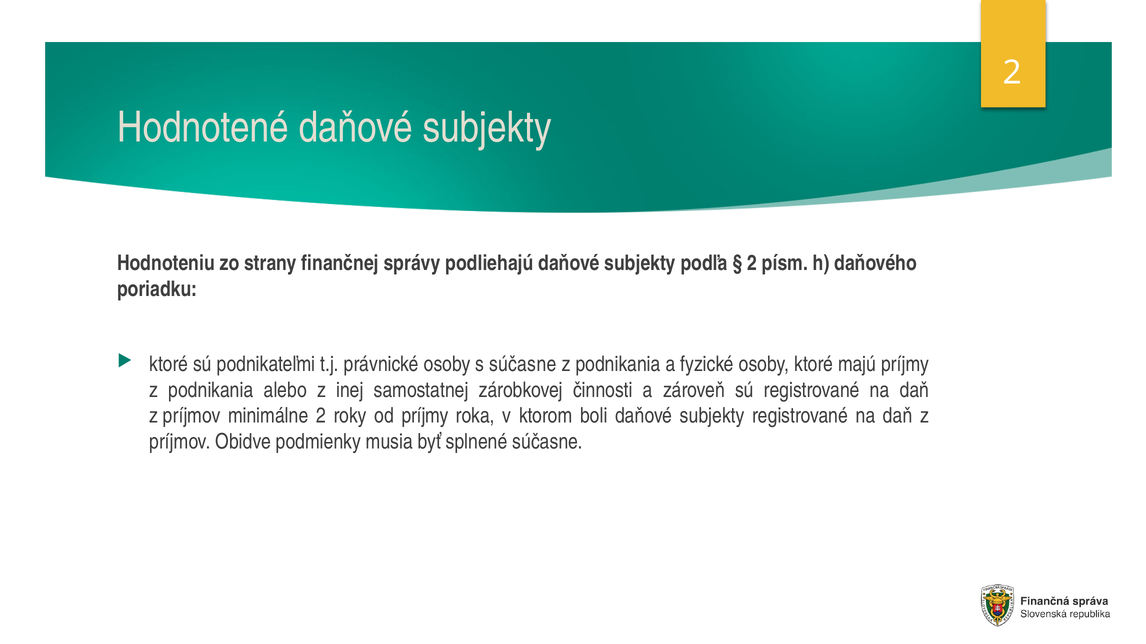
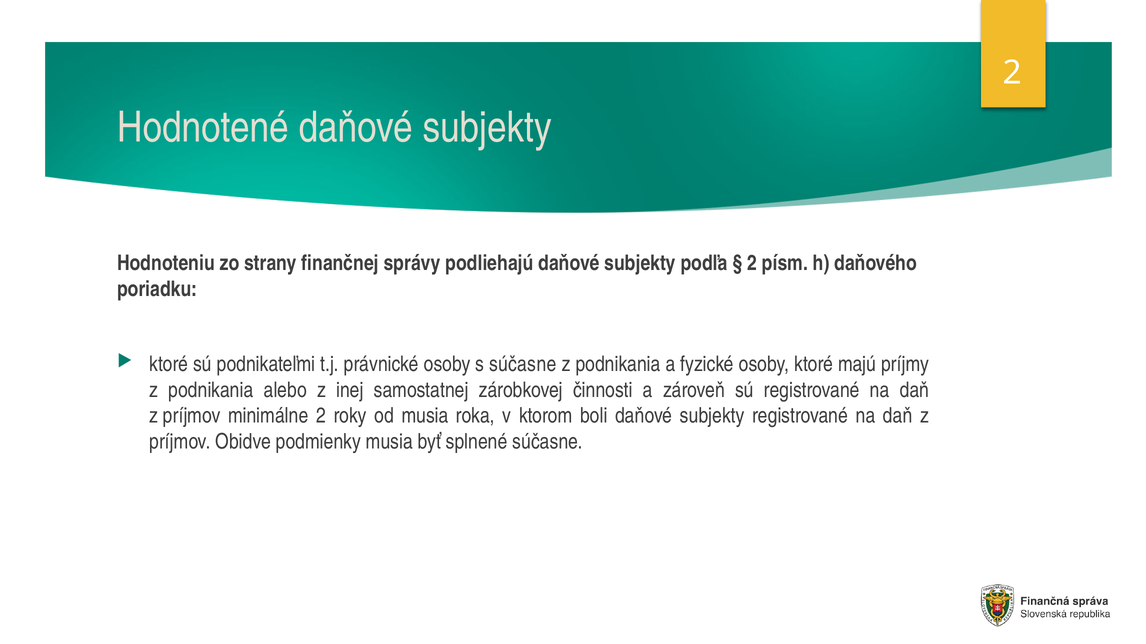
od príjmy: príjmy -> musia
